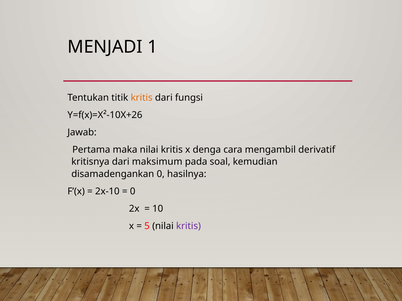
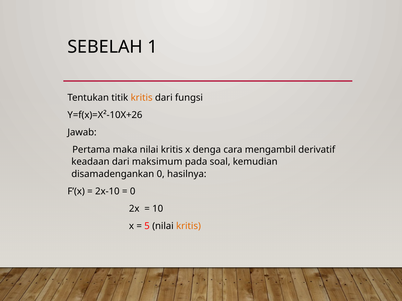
MENJADI: MENJADI -> SEBELAH
kritisnya: kritisnya -> keadaan
kritis at (188, 226) colour: purple -> orange
